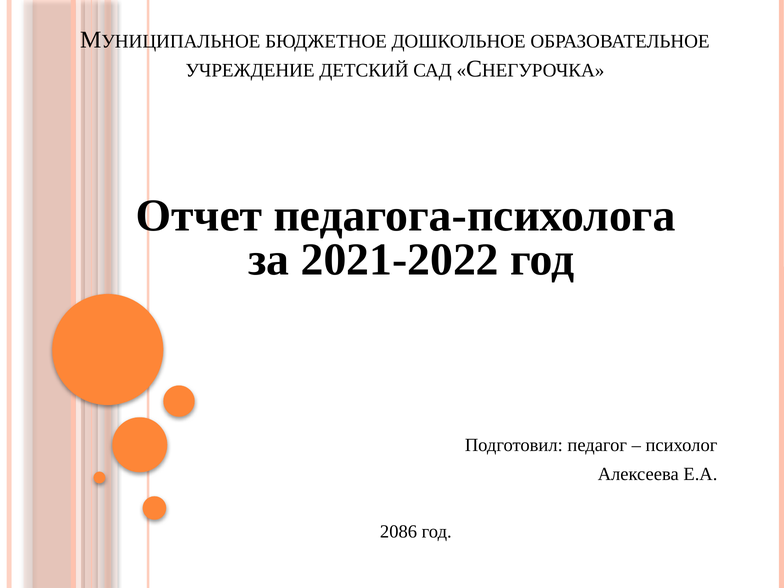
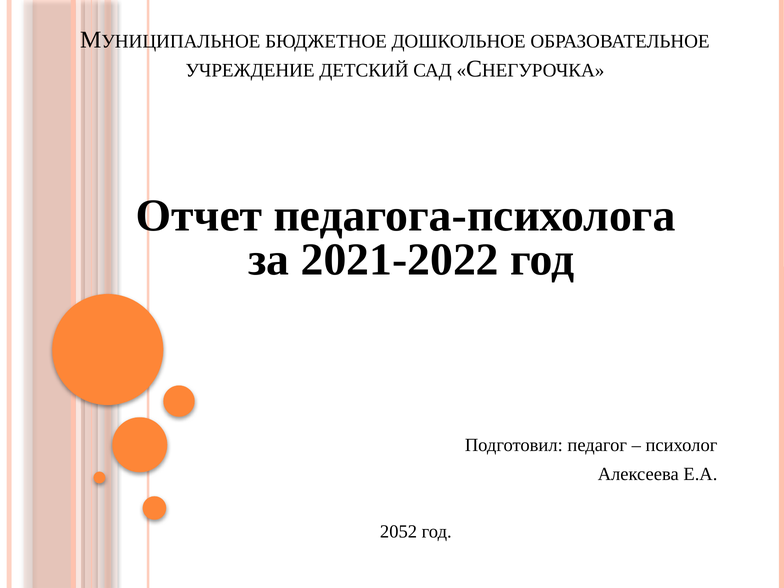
2086: 2086 -> 2052
